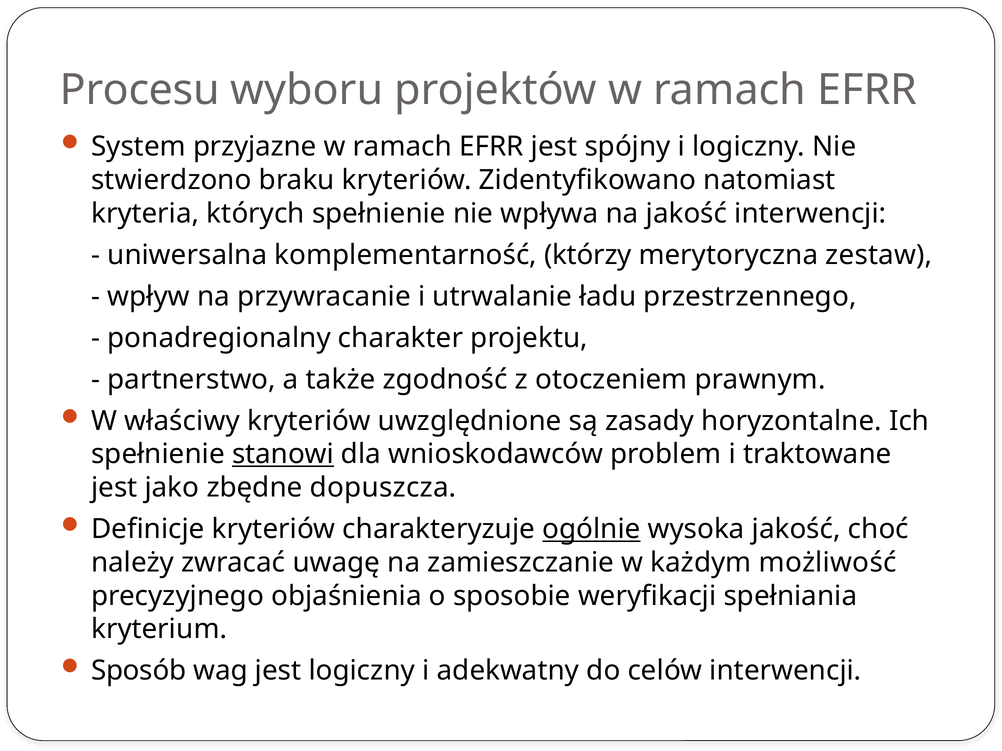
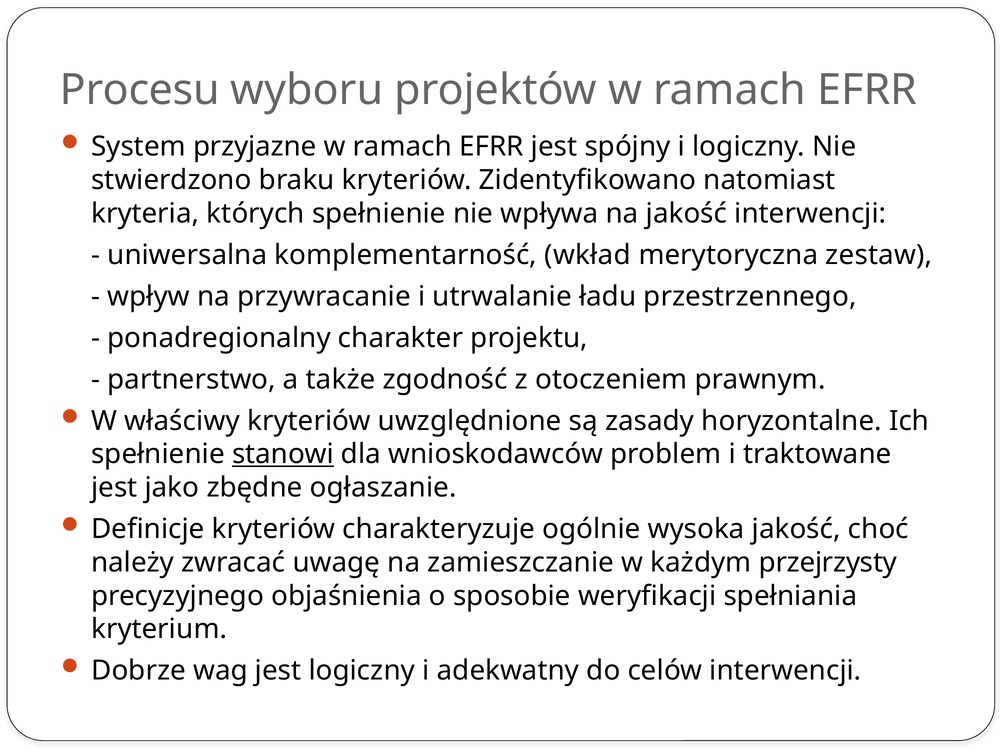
którzy: którzy -> wkład
dopuszcza: dopuszcza -> ogłaszanie
ogólnie underline: present -> none
możliwość: możliwość -> przejrzysty
Sposób: Sposób -> Dobrze
